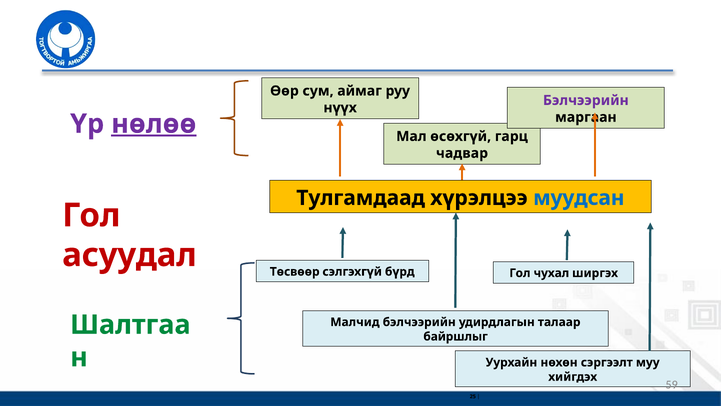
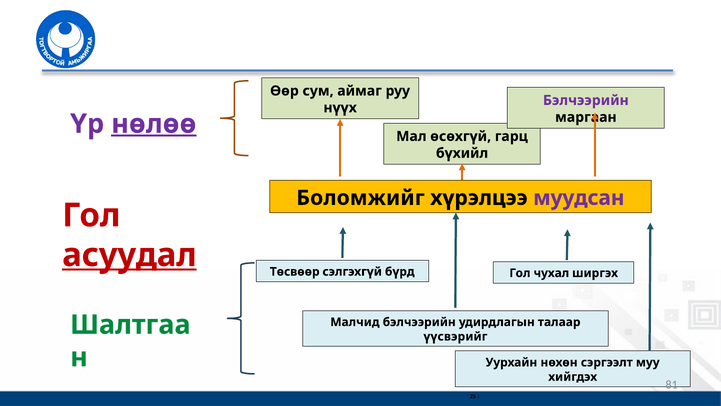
чадвар: чадвар -> бүхийл
Тулгамдаад: Тулгамдаад -> Боломжийг
муудсан colour: blue -> purple
асуудал underline: none -> present
байршлыг: байршлыг -> үүсвэрийг
59: 59 -> 81
